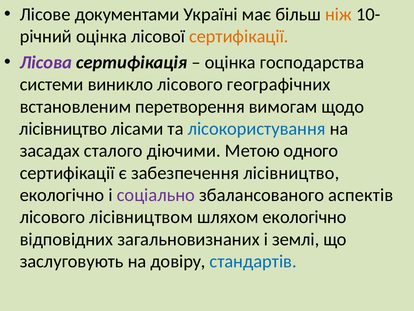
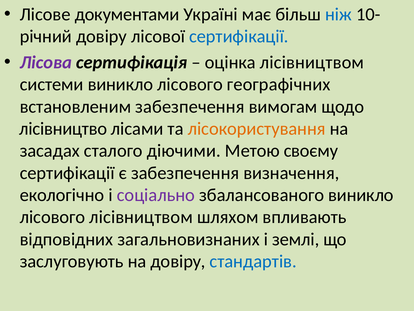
ніж colour: orange -> blue
оцінка at (102, 36): оцінка -> довіру
сертифікації at (239, 36) colour: orange -> blue
оцінка господарства: господарства -> лісівництвом
встановленим перетворення: перетворення -> забезпечення
лісокористування colour: blue -> orange
одного: одного -> своєму
забезпечення лісівництво: лісівництво -> визначення
збалансованого аспектів: аспектів -> виникло
шляхом екологічно: екологічно -> впливають
